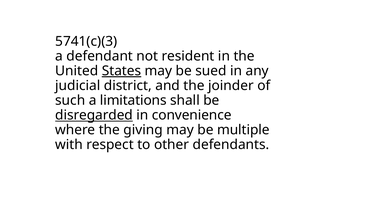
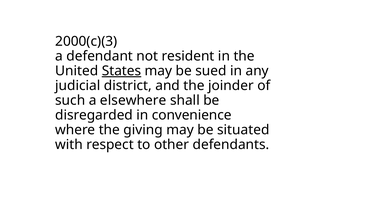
5741(c)(3: 5741(c)(3 -> 2000(c)(3
limitations: limitations -> elsewhere
disregarded underline: present -> none
multiple: multiple -> situated
